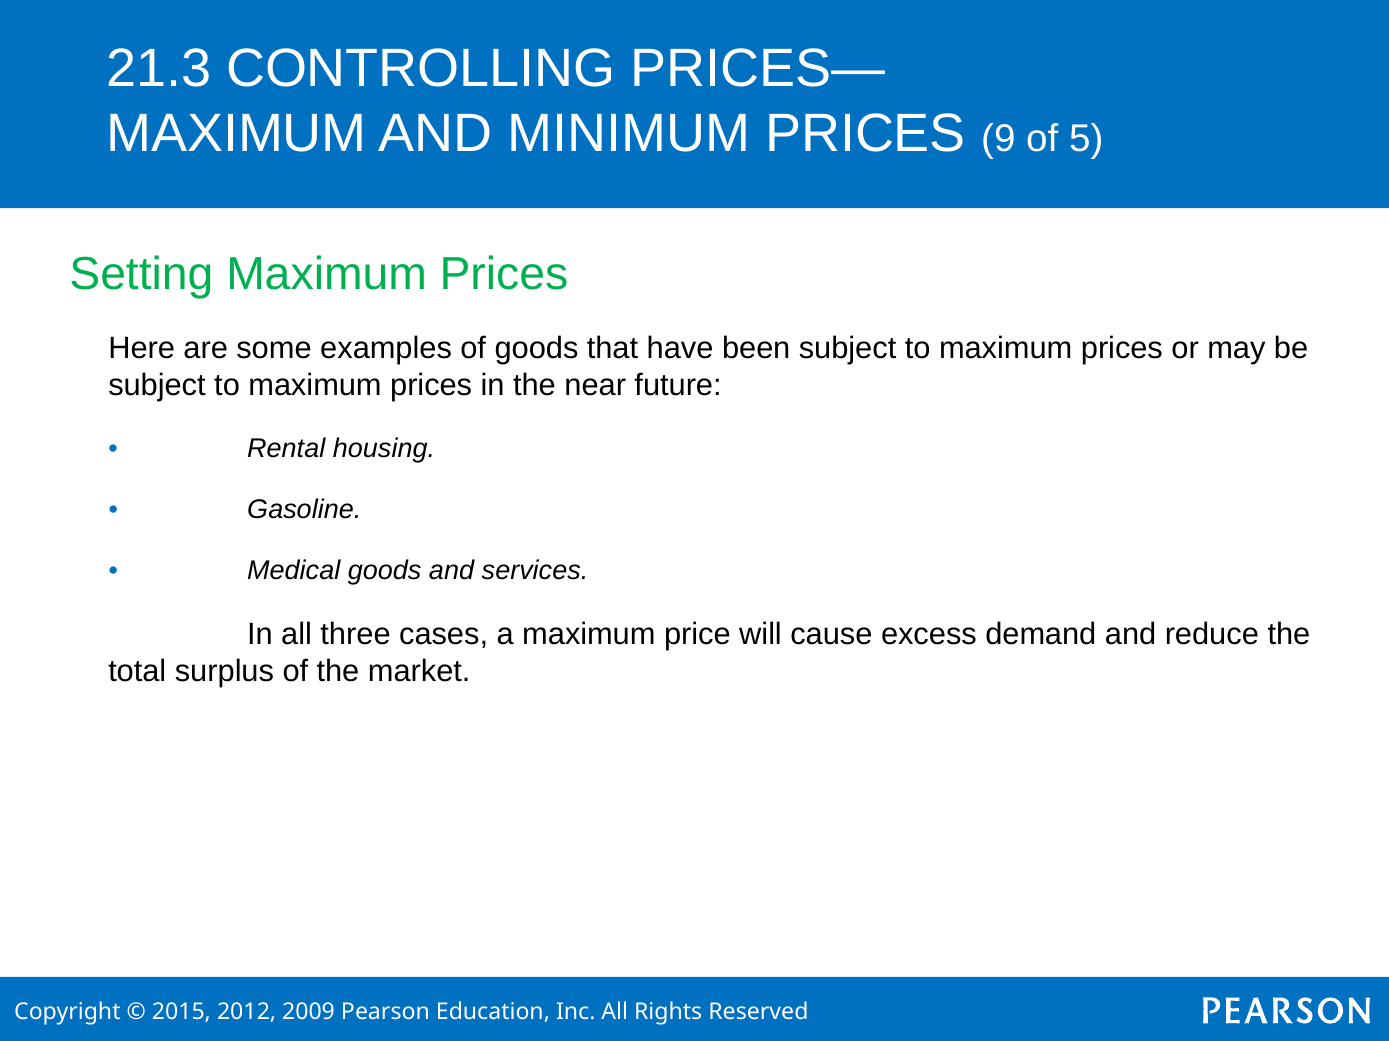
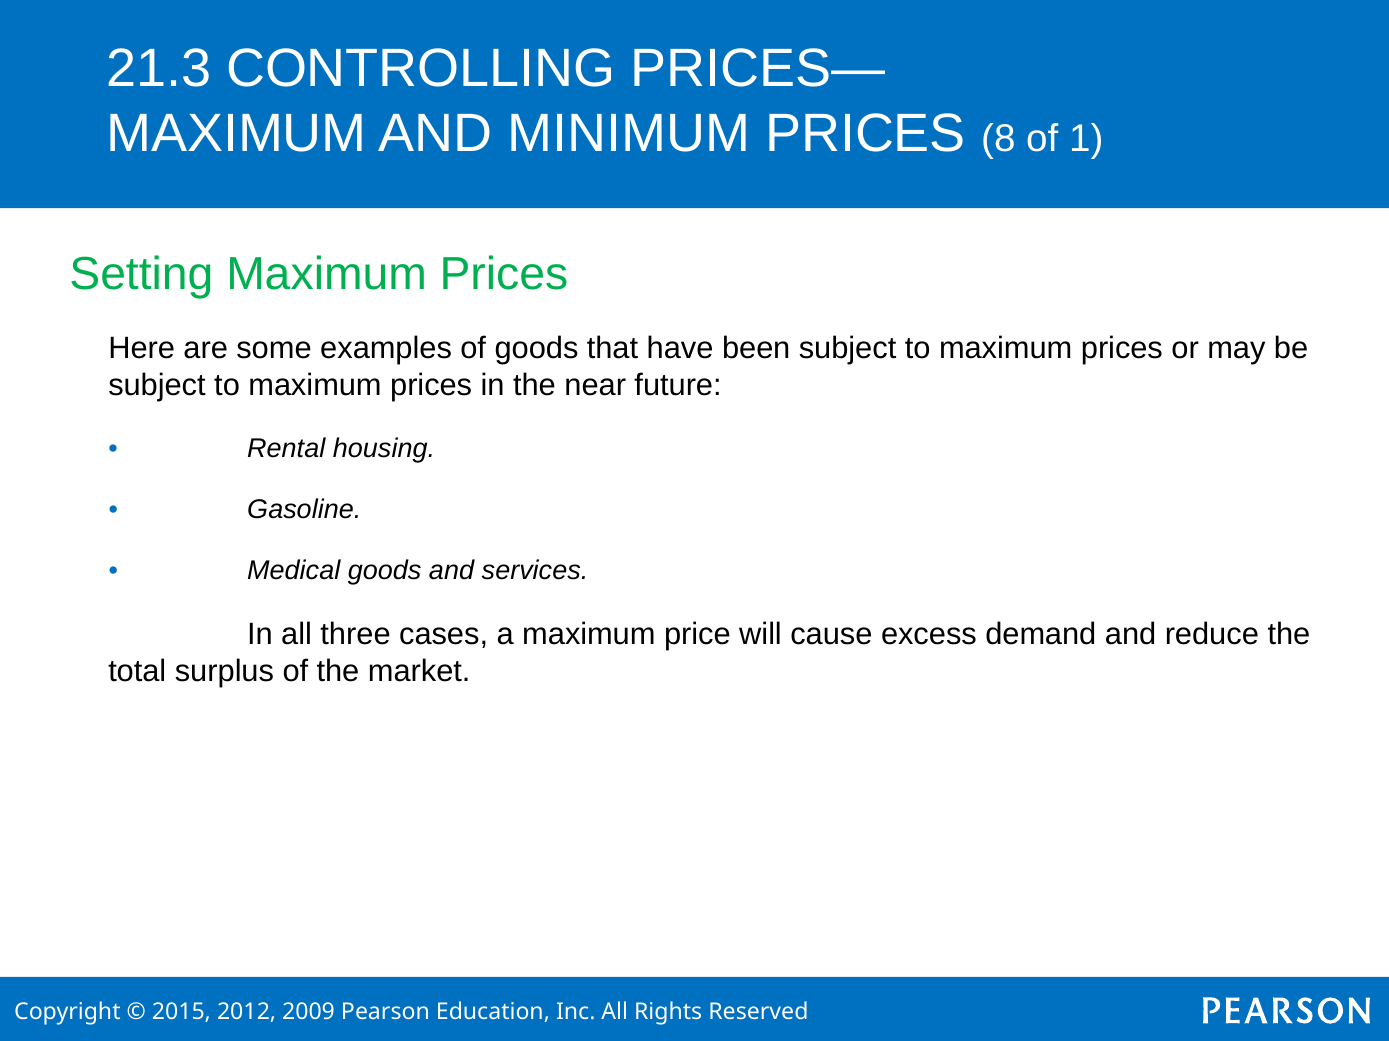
9: 9 -> 8
5: 5 -> 1
